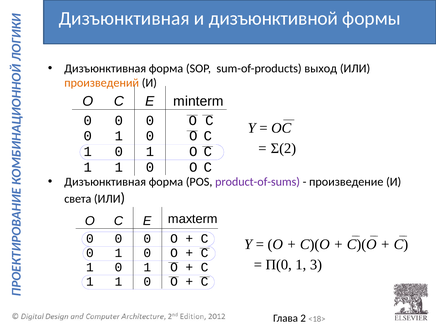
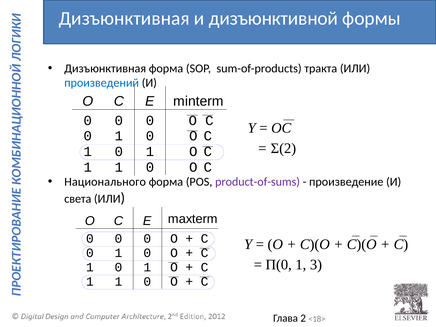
выход: выход -> тракта
произведений colour: orange -> blue
Дизъюнктивная at (105, 182): Дизъюнктивная -> Национального
